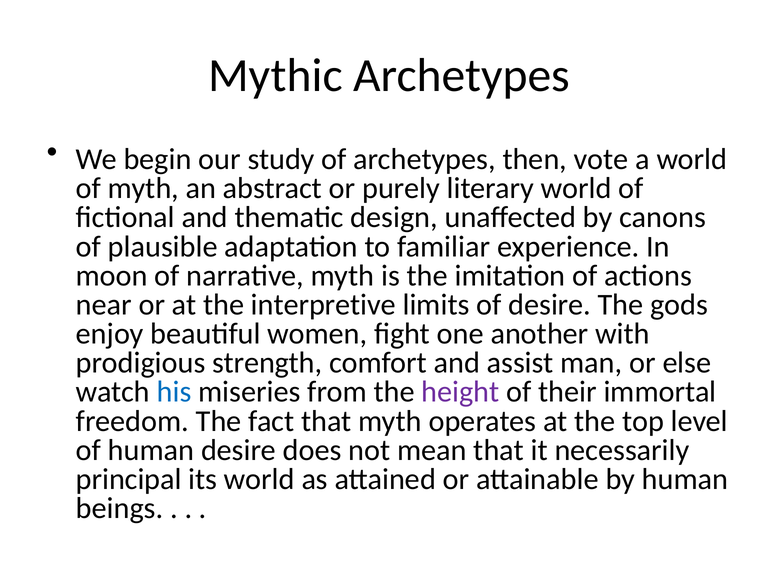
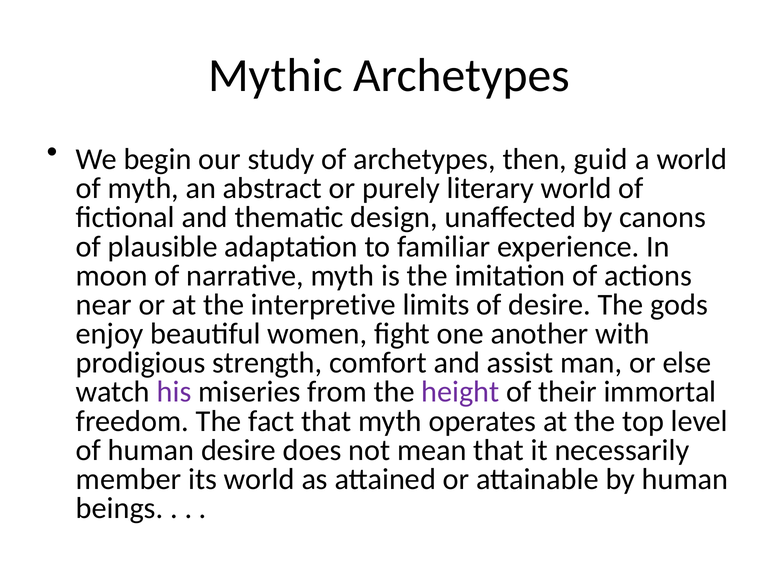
vote: vote -> guid
his colour: blue -> purple
principal: principal -> member
